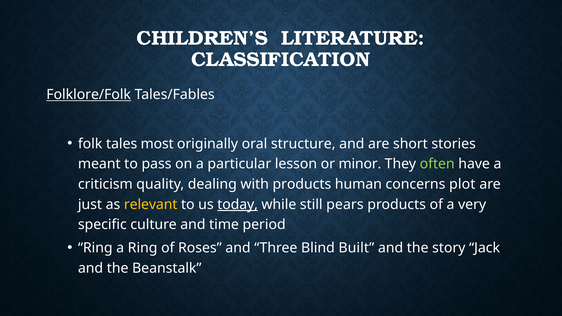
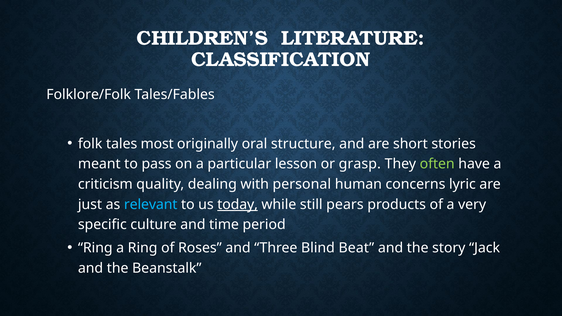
Folklore/Folk underline: present -> none
minor: minor -> grasp
with products: products -> personal
plot: plot -> lyric
relevant colour: yellow -> light blue
Built: Built -> Beat
